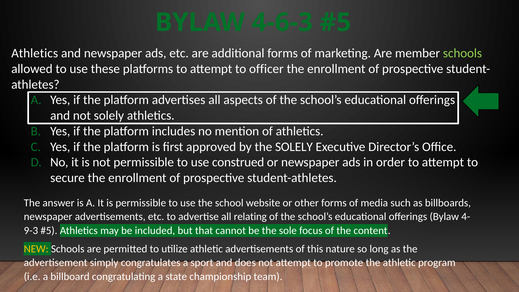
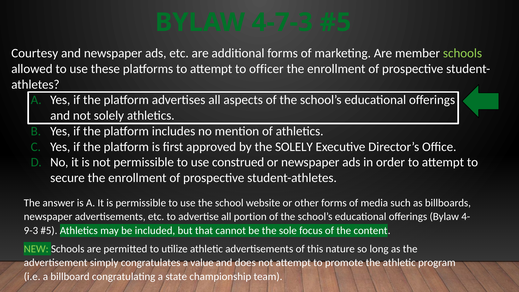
4-6-3: 4-6-3 -> 4-7-3
Athletics at (35, 53): Athletics -> Courtesy
relating: relating -> portion
NEW colour: yellow -> light green
sport: sport -> value
